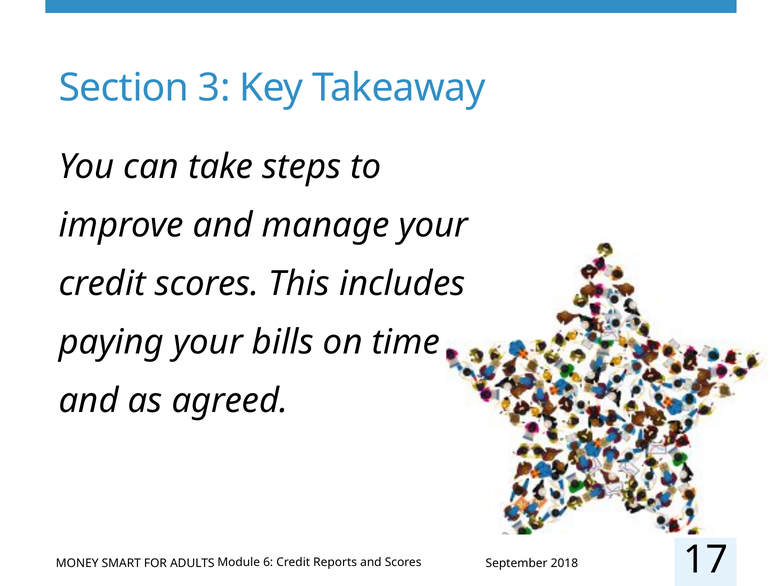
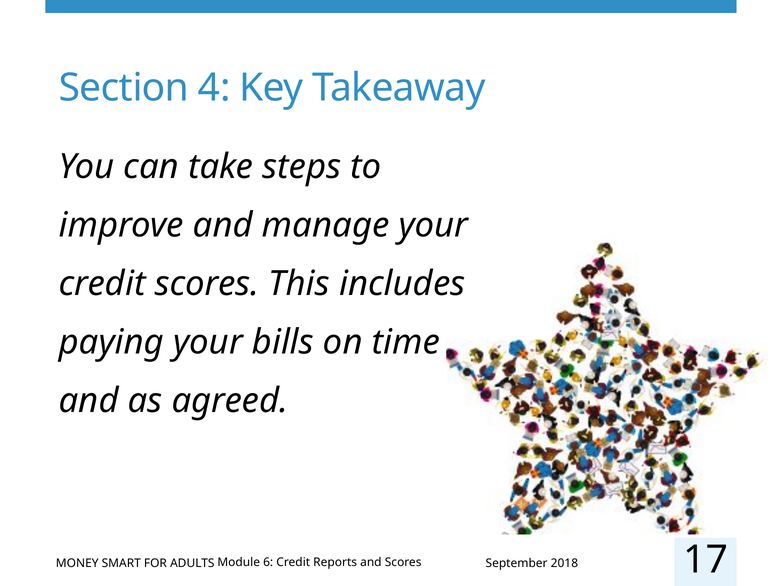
3: 3 -> 4
